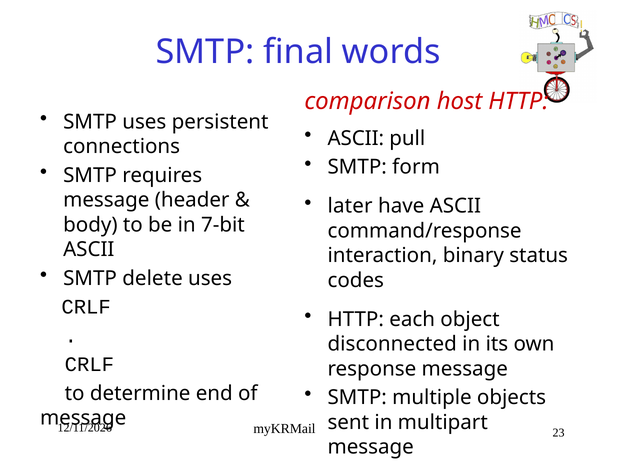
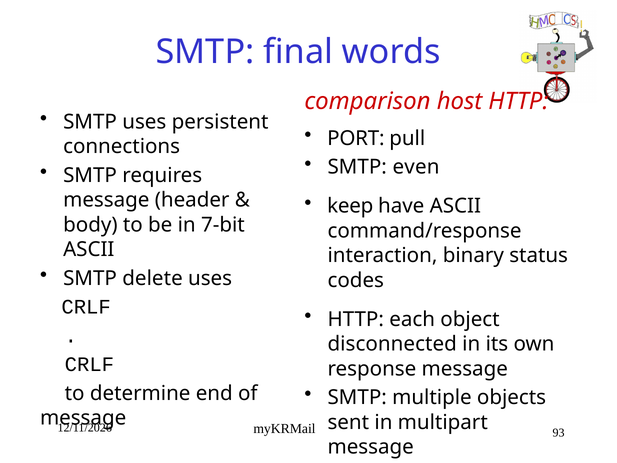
ASCII at (356, 138): ASCII -> PORT
form: form -> even
later: later -> keep
23: 23 -> 93
